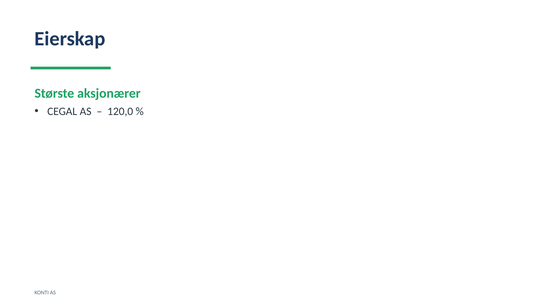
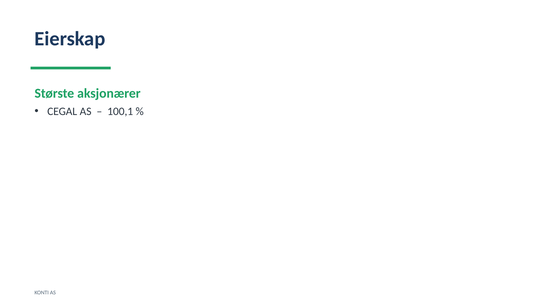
120,0: 120,0 -> 100,1
